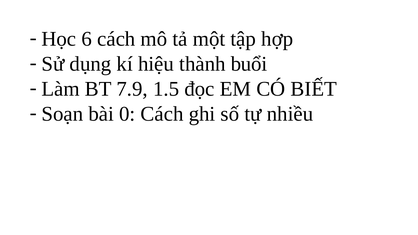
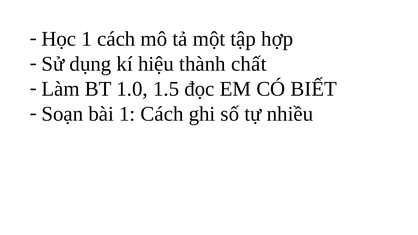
Học 6: 6 -> 1
buổi: buổi -> chất
7.9: 7.9 -> 1.0
bài 0: 0 -> 1
